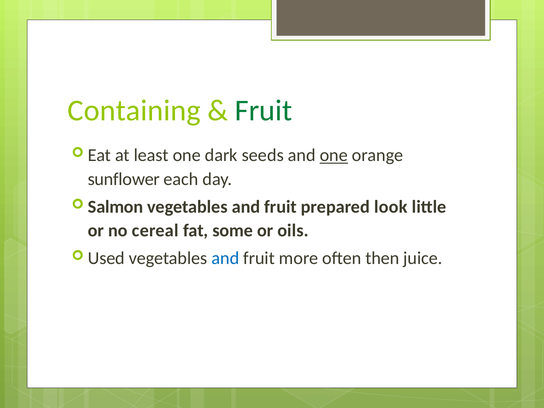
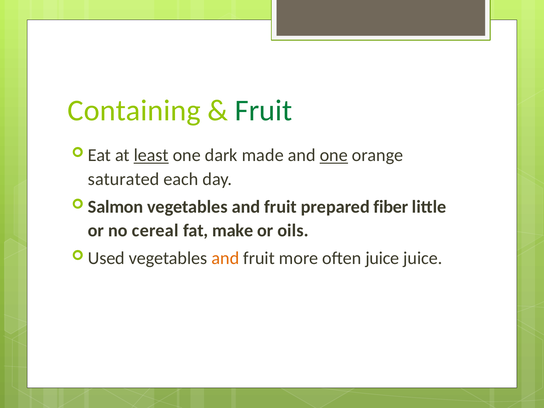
least underline: none -> present
seeds: seeds -> made
sunflower: sunflower -> saturated
look: look -> fiber
some: some -> make
and at (225, 258) colour: blue -> orange
often then: then -> juice
